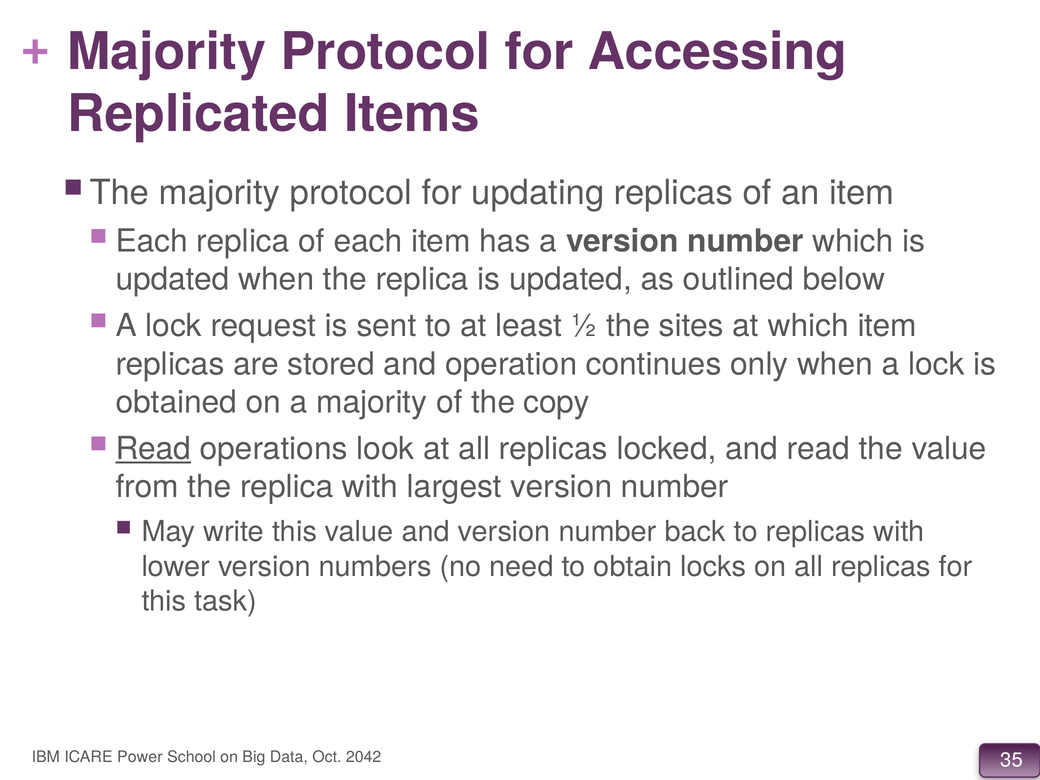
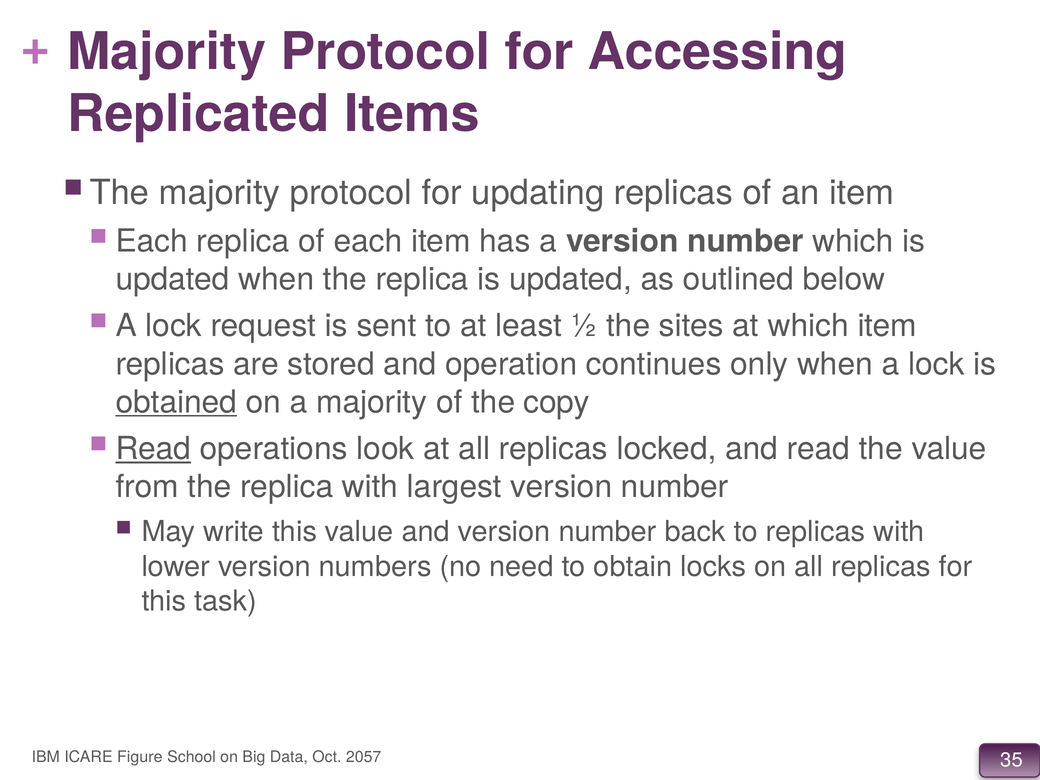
obtained underline: none -> present
Power: Power -> Figure
2042: 2042 -> 2057
